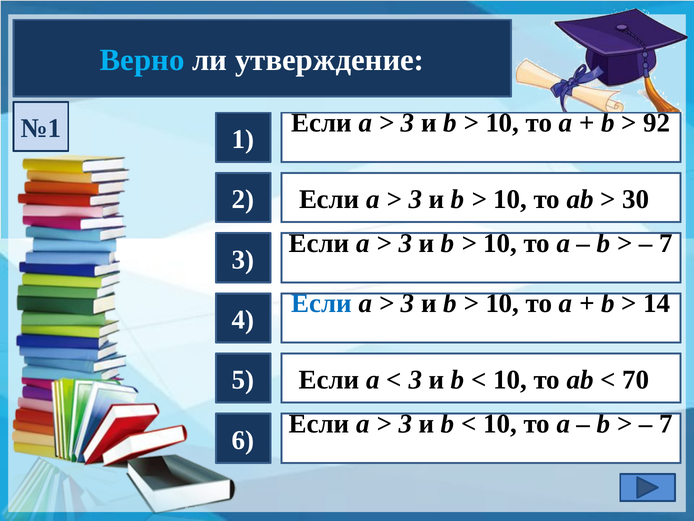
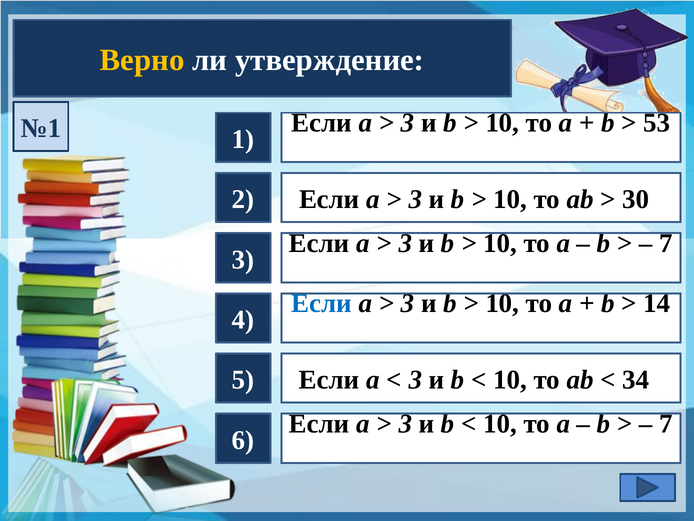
Верно at (142, 60) colour: light blue -> yellow
92: 92 -> 53
70: 70 -> 34
